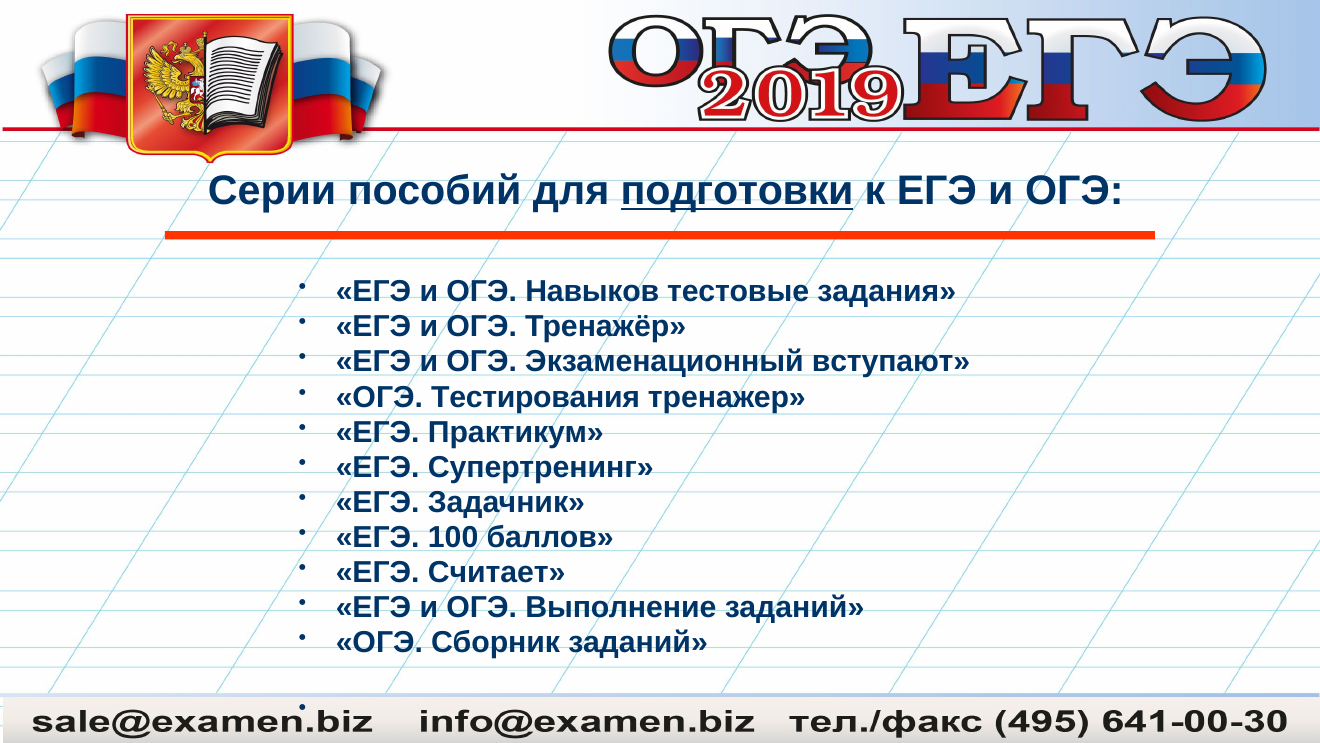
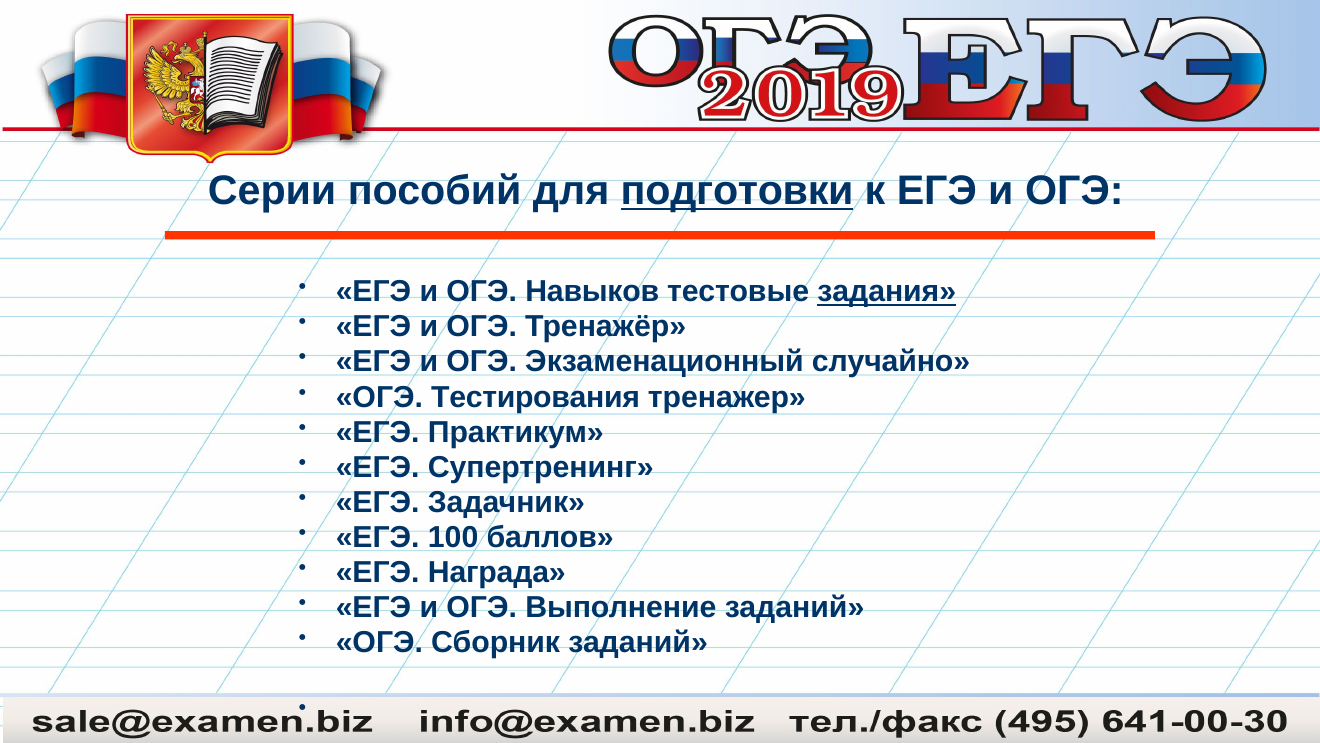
задания underline: none -> present
вступают: вступают -> случайно
Считает: Считает -> Награда
